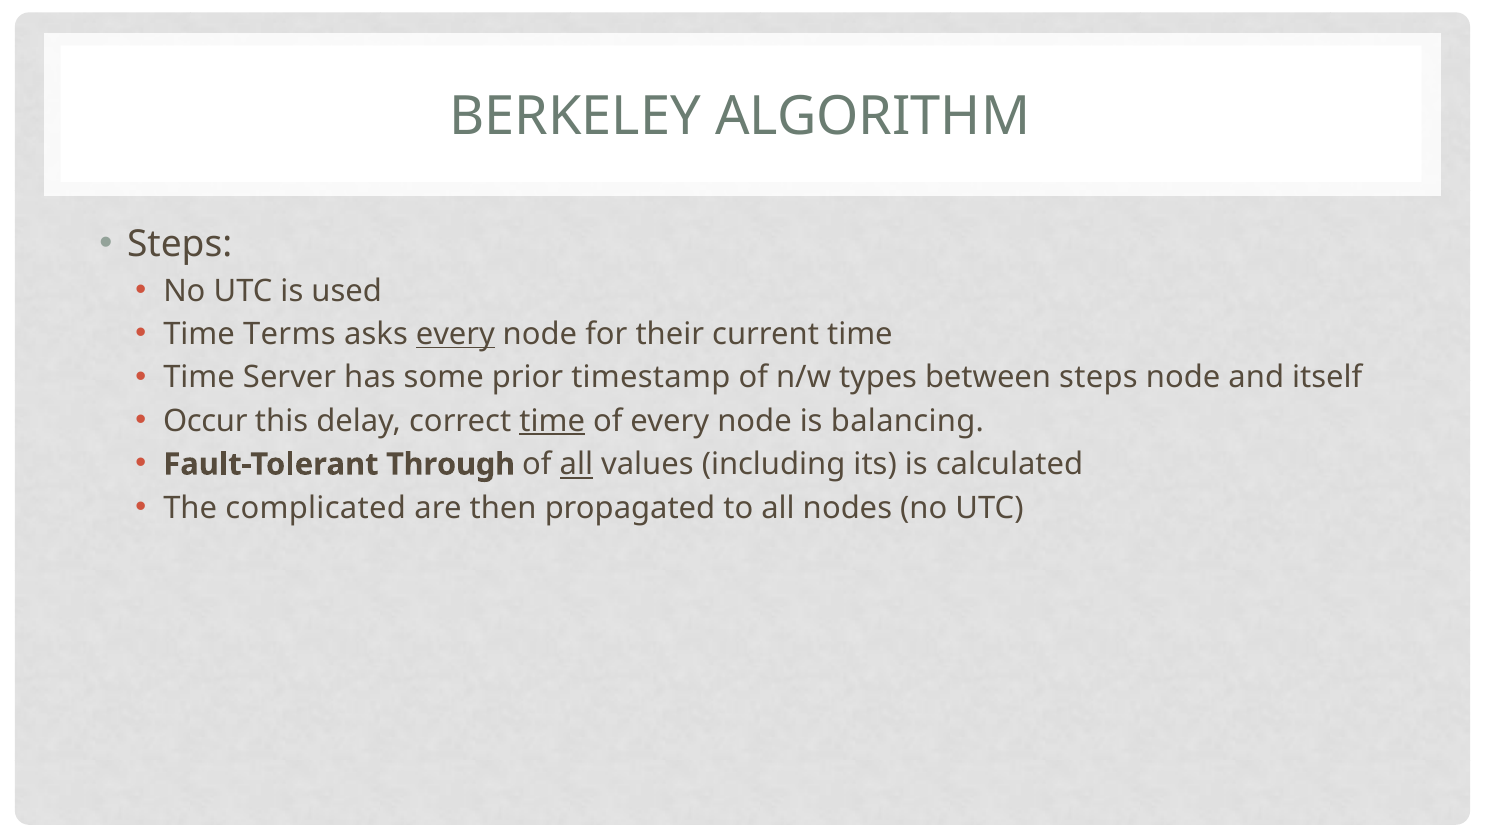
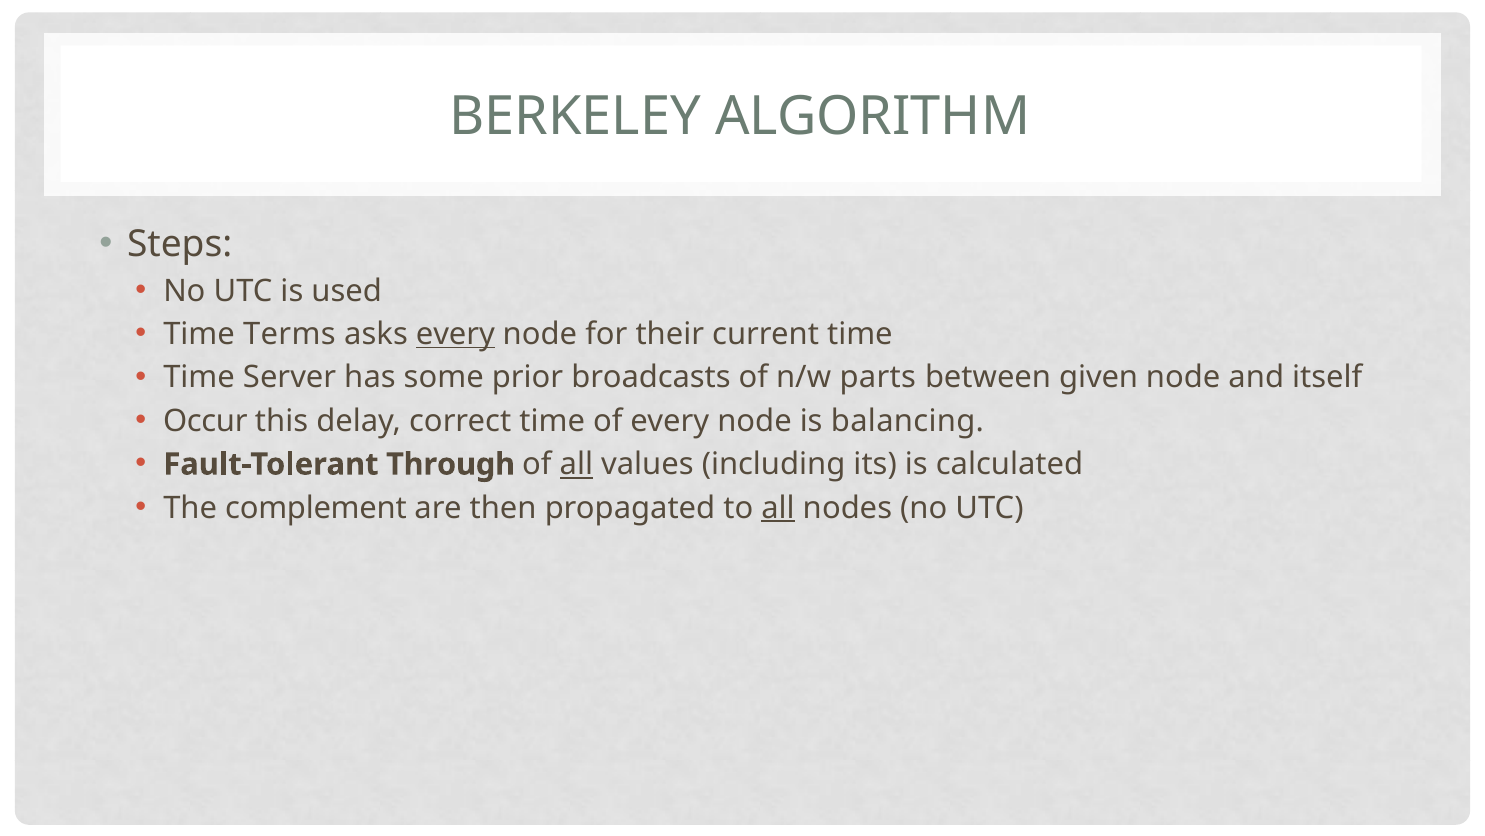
timestamp: timestamp -> broadcasts
types: types -> parts
between steps: steps -> given
time at (552, 421) underline: present -> none
complicated: complicated -> complement
all at (778, 507) underline: none -> present
